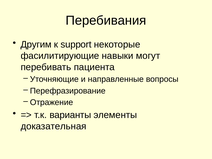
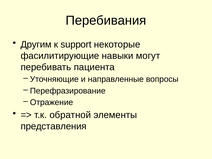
варианты: варианты -> обратной
доказательная: доказательная -> представления
